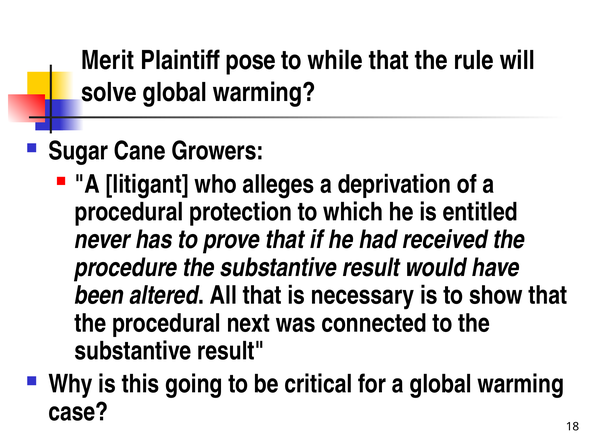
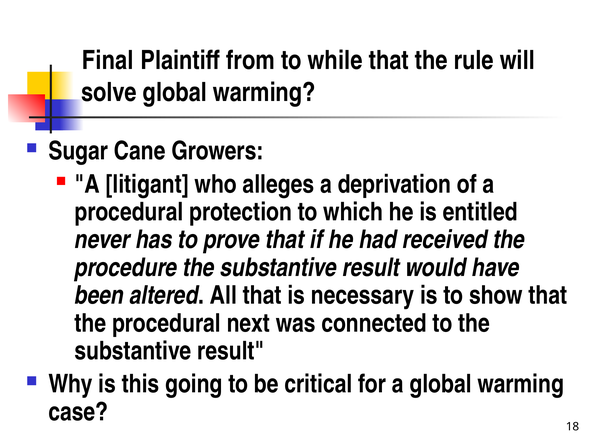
Merit: Merit -> Final
pose: pose -> from
